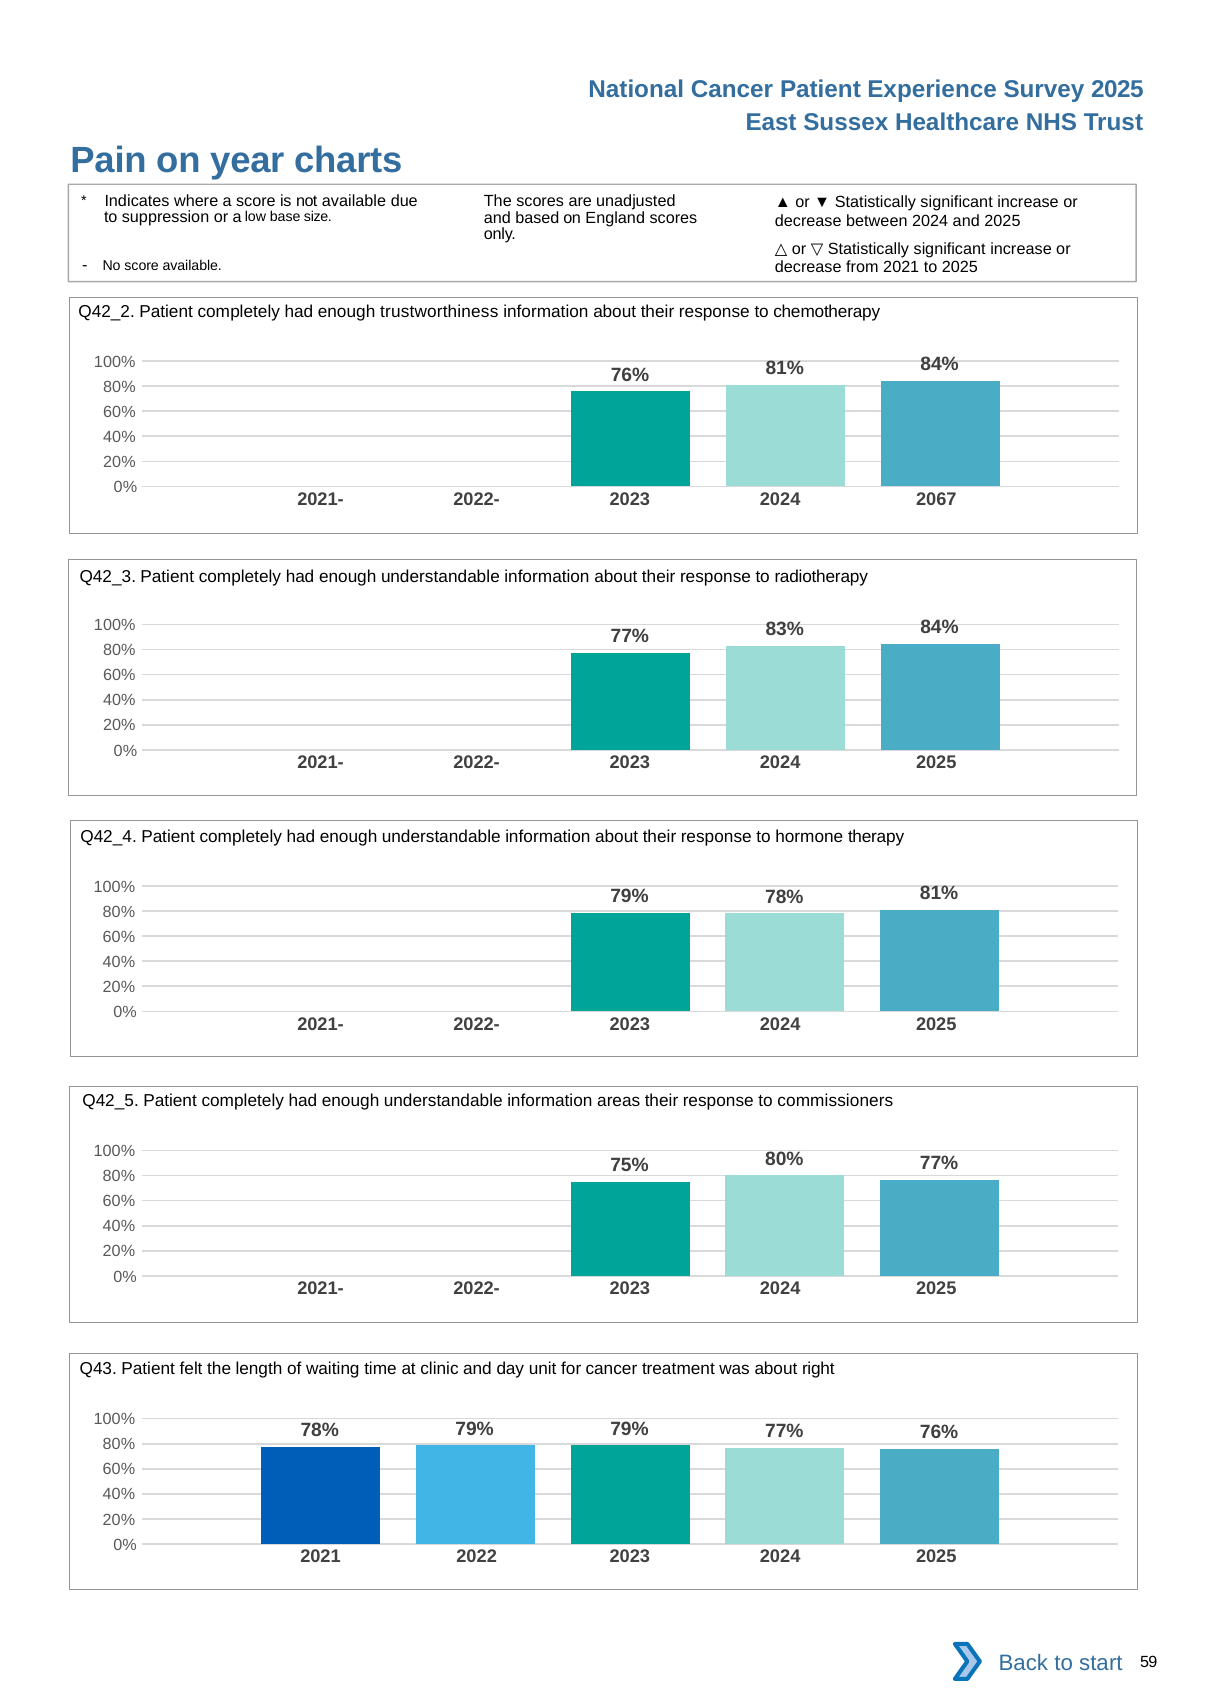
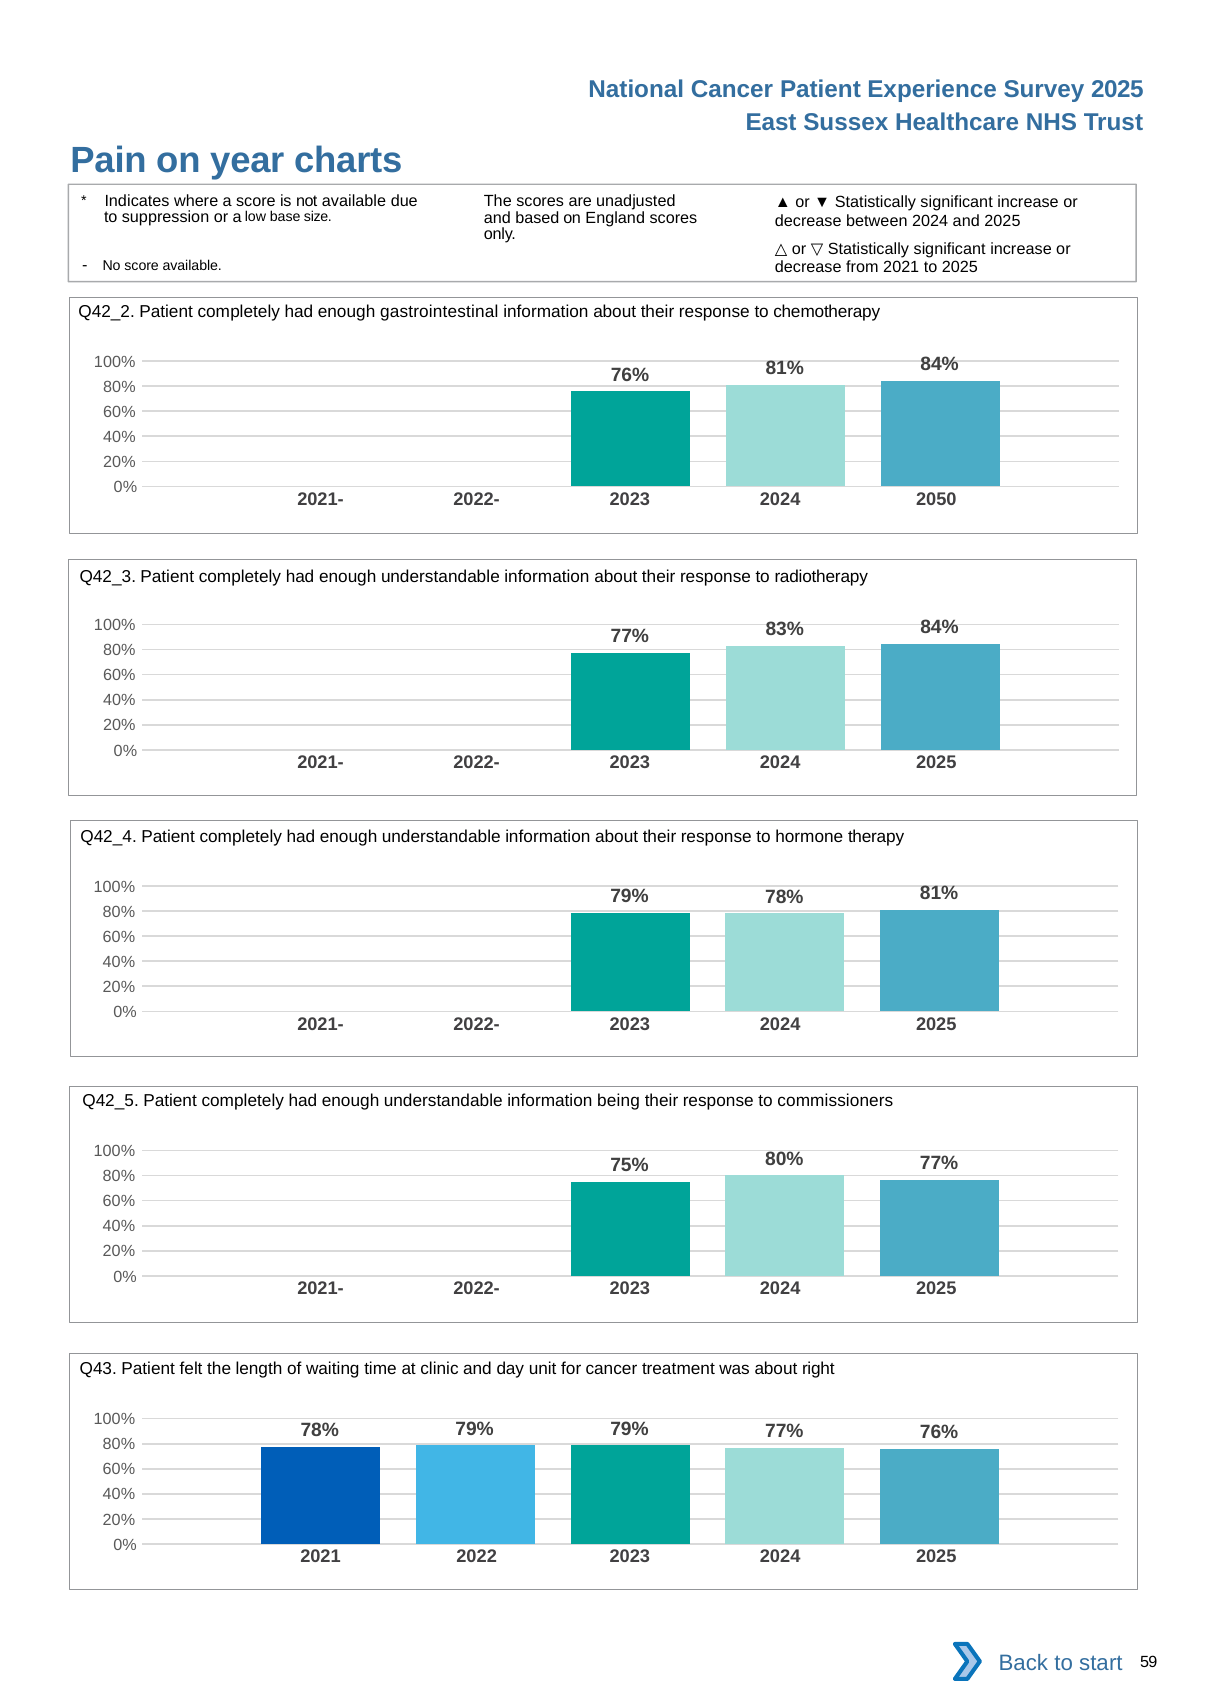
trustworthiness: trustworthiness -> gastrointestinal
2067: 2067 -> 2050
areas: areas -> being
